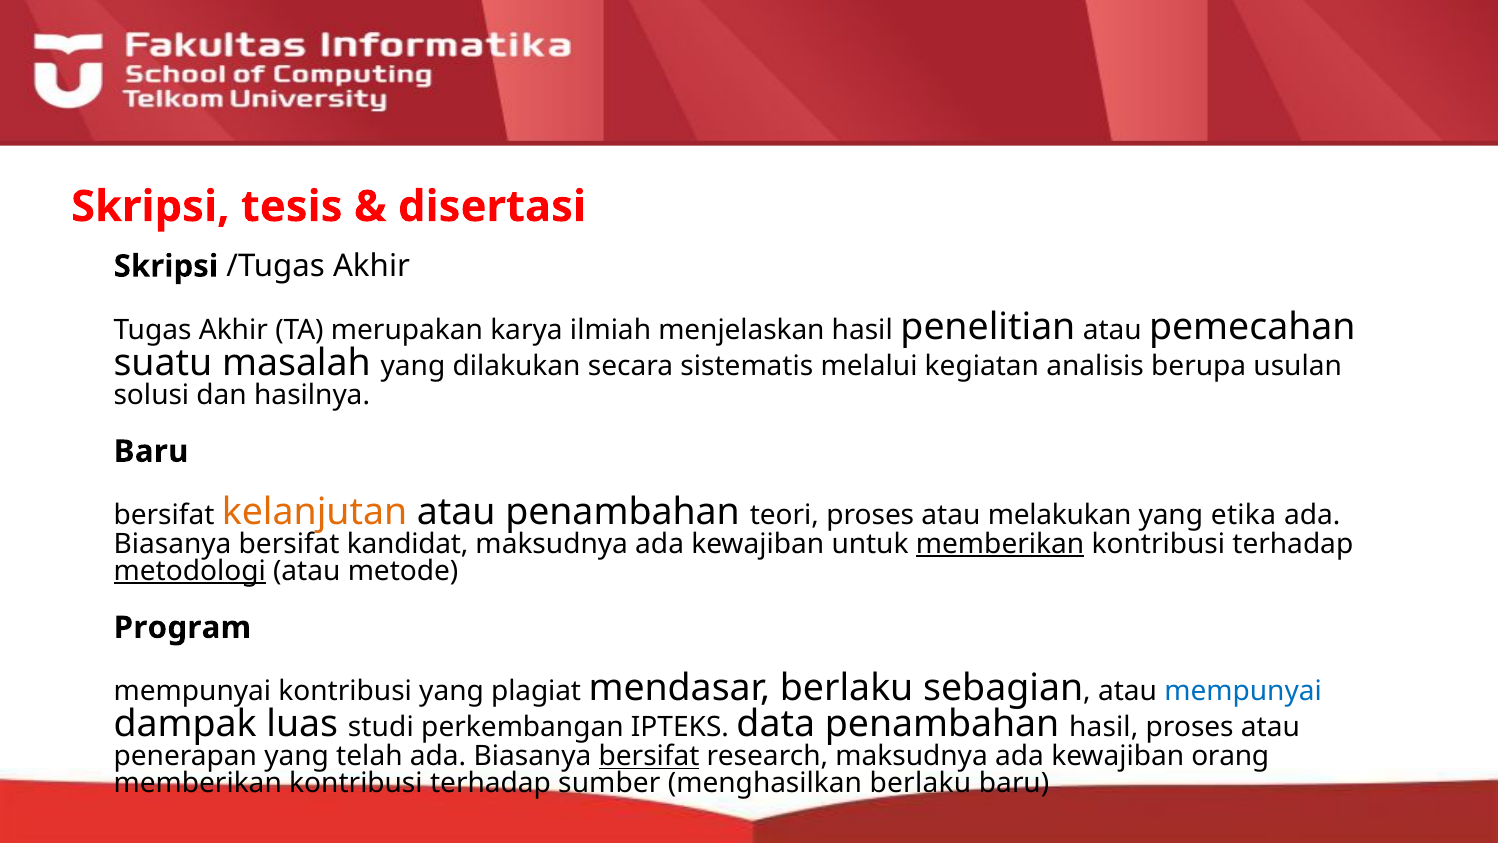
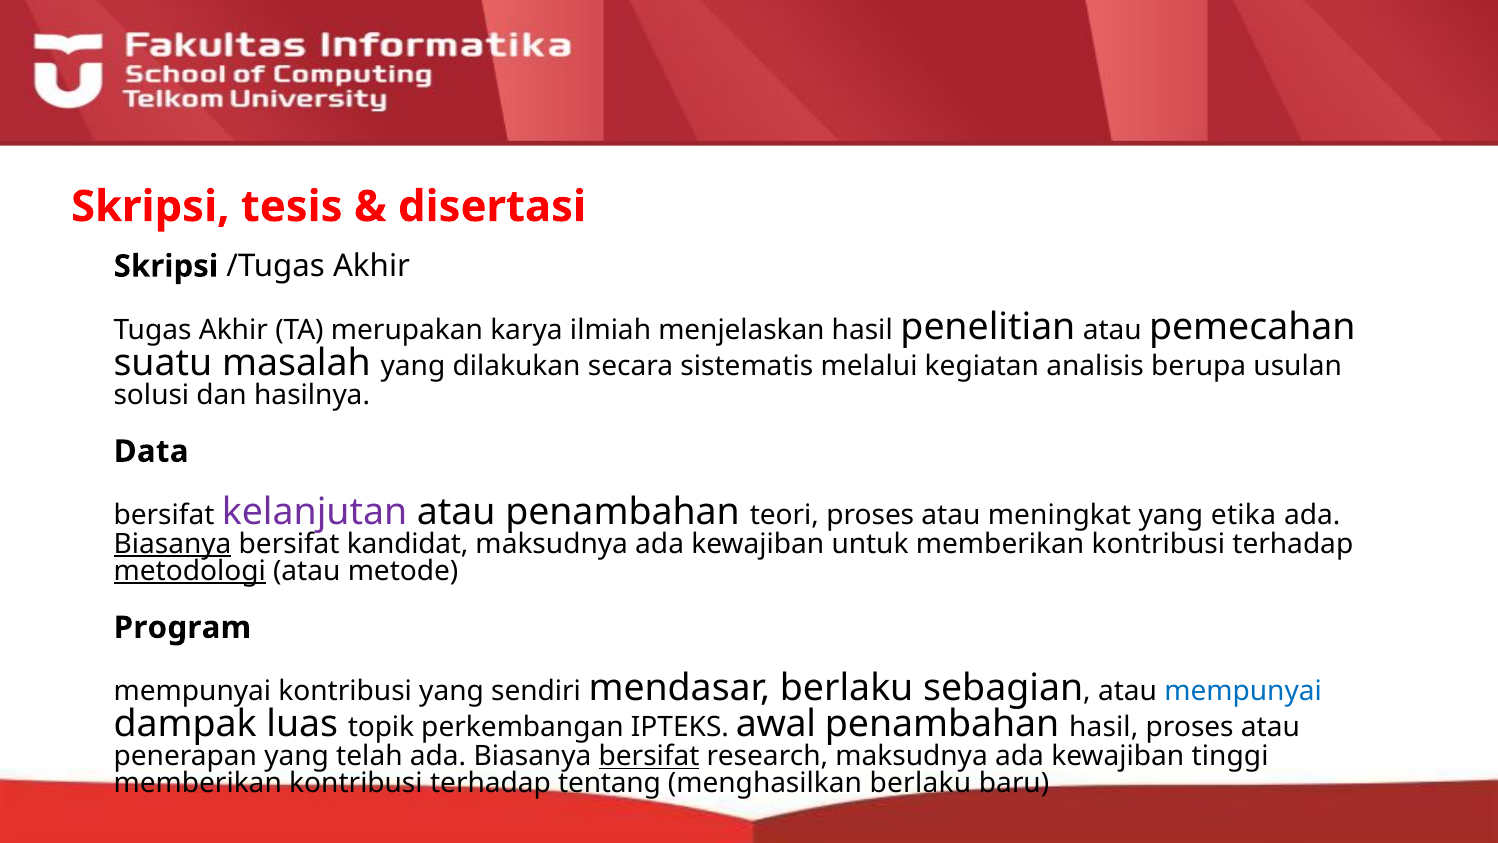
Baru at (151, 451): Baru -> Data
kelanjutan colour: orange -> purple
melakukan: melakukan -> meningkat
Biasanya at (173, 544) underline: none -> present
memberikan at (1000, 544) underline: present -> none
plagiat: plagiat -> sendiri
studi: studi -> topik
data: data -> awal
orang: orang -> tinggi
sumber: sumber -> tentang
